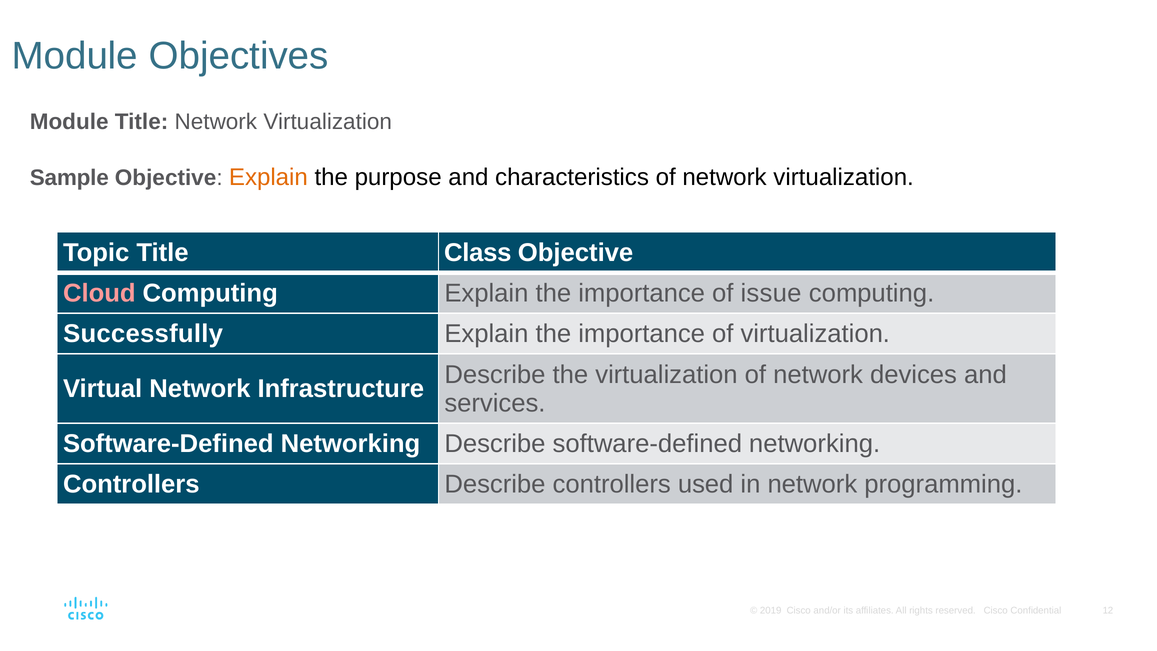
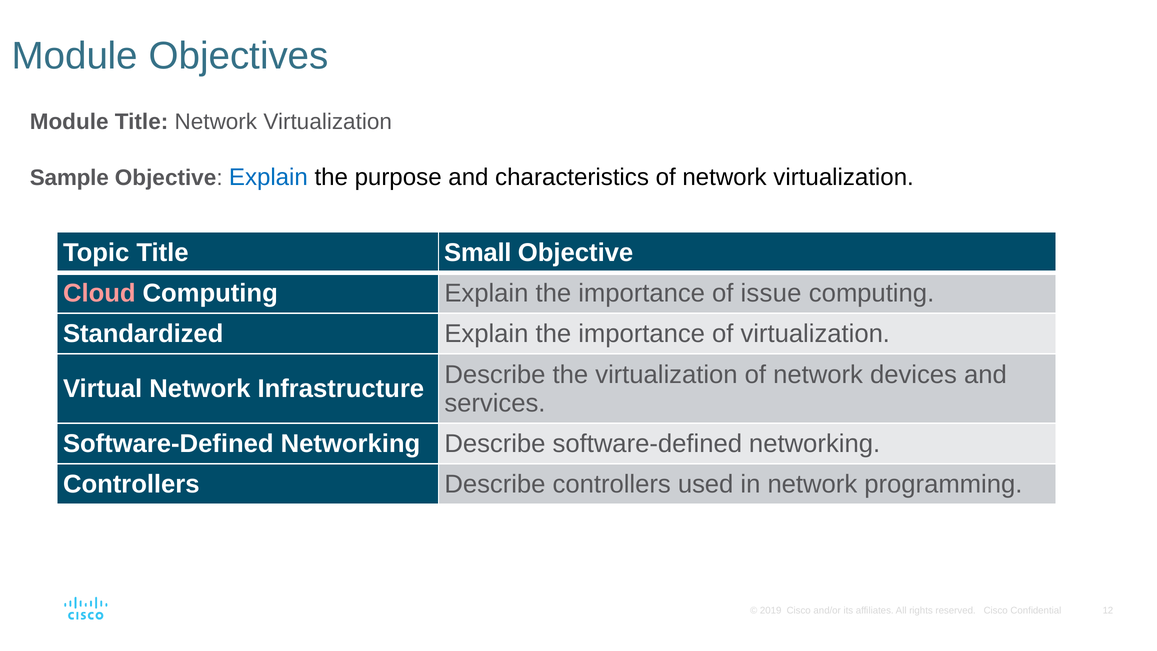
Explain at (268, 177) colour: orange -> blue
Class: Class -> Small
Successfully: Successfully -> Standardized
